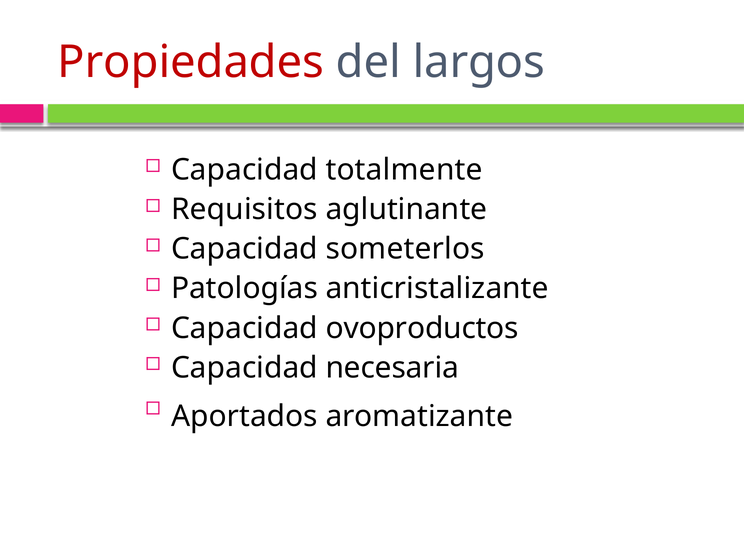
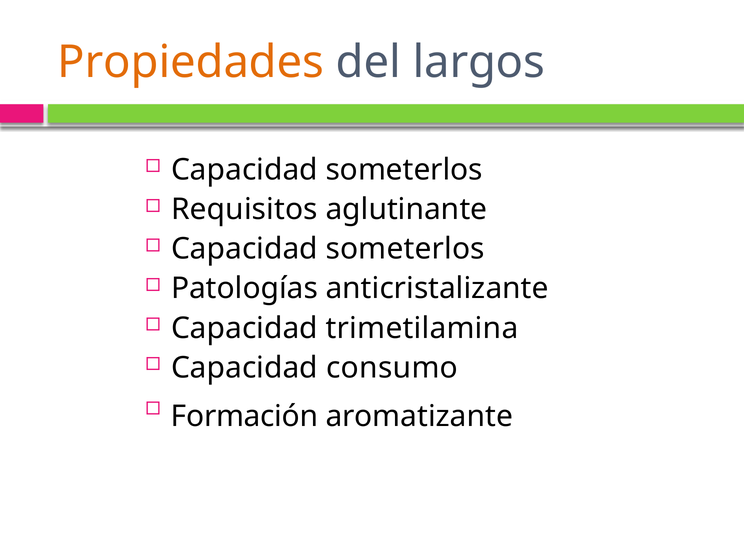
Propiedades colour: red -> orange
totalmente at (404, 170): totalmente -> someterlos
ovoproductos: ovoproductos -> trimetilamina
necesaria: necesaria -> consumo
Aportados: Aportados -> Formación
